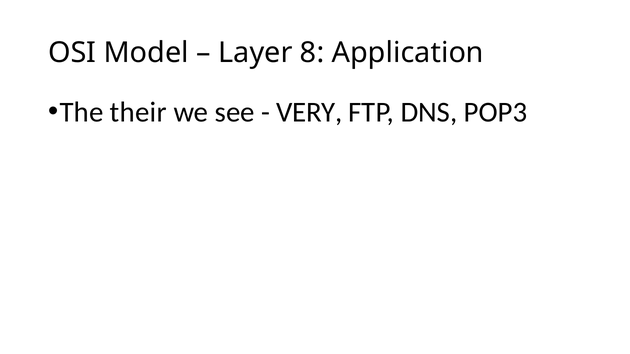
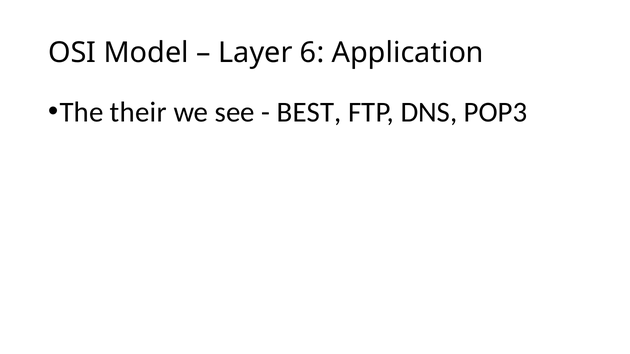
8: 8 -> 6
VERY: VERY -> BEST
